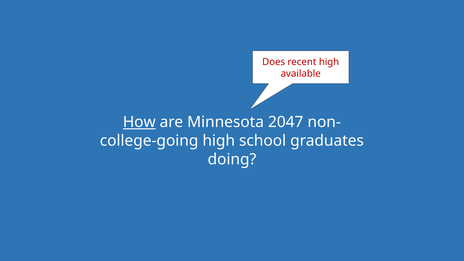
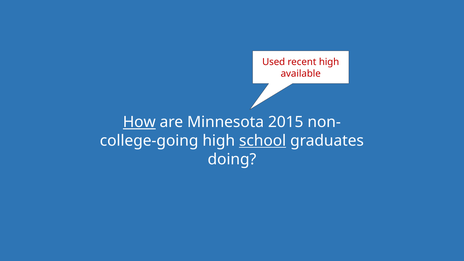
Does: Does -> Used
2047: 2047 -> 2015
school underline: none -> present
